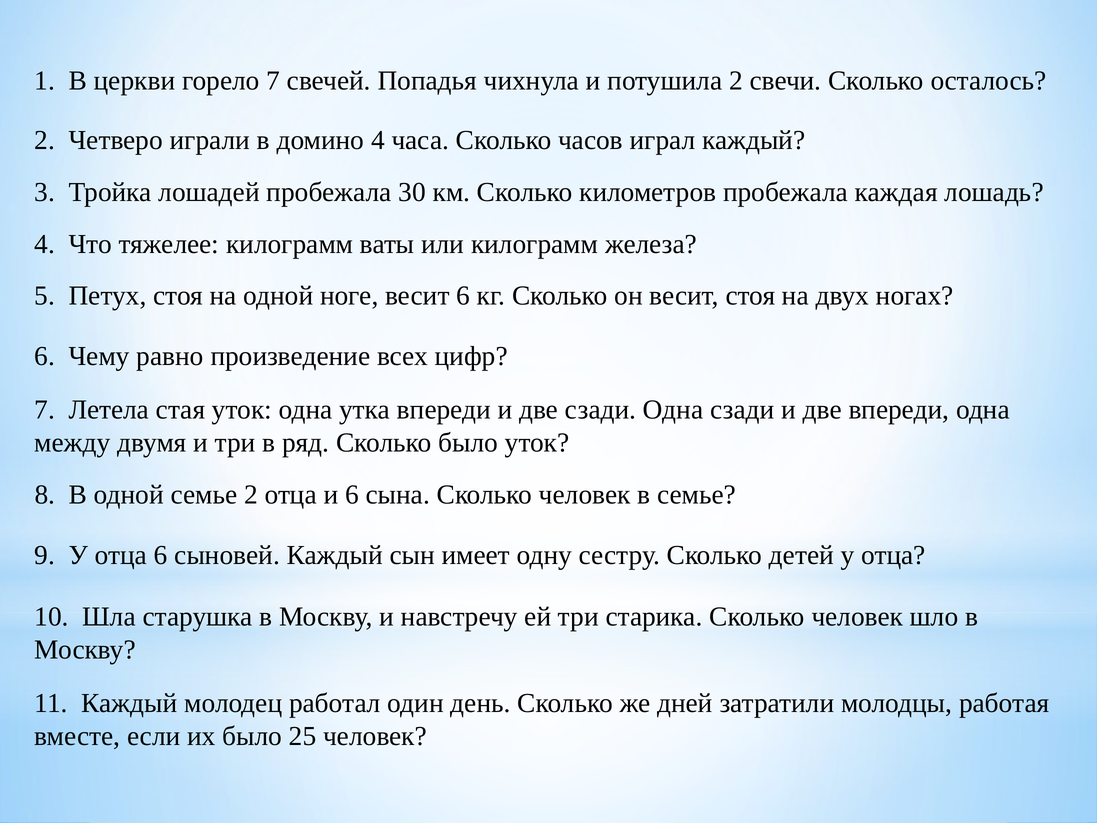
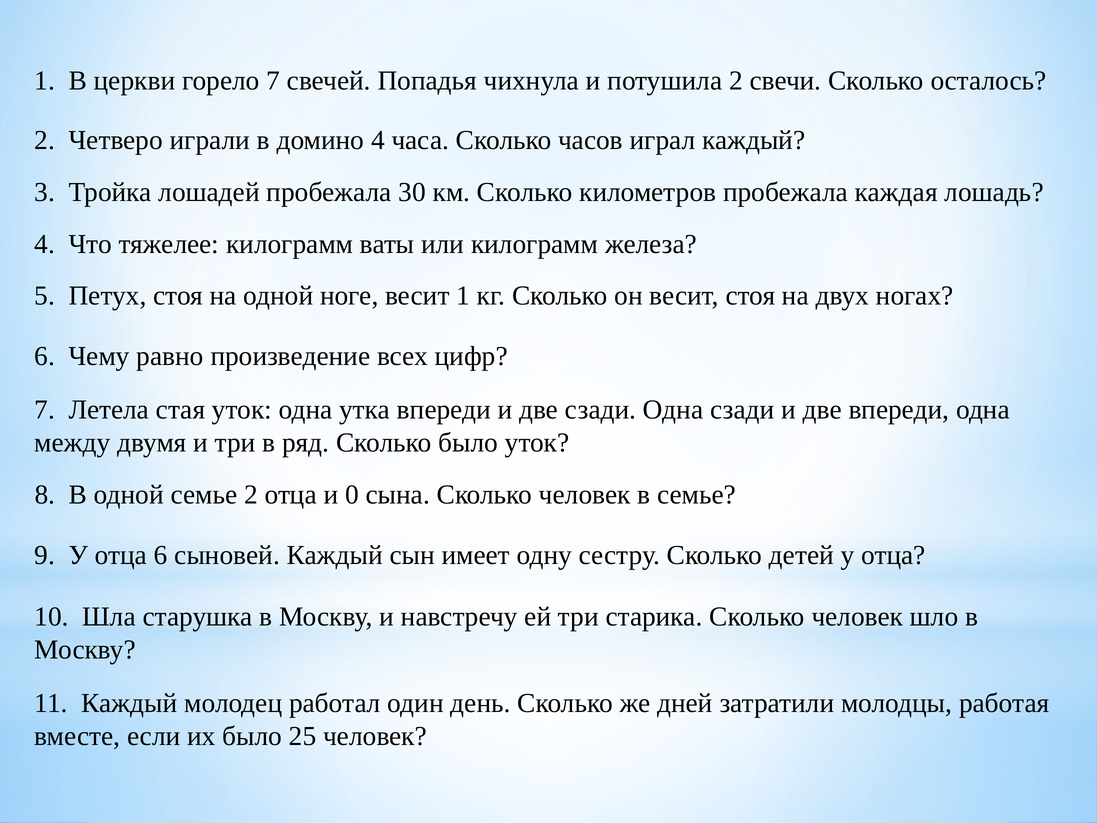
весит 6: 6 -> 1
и 6: 6 -> 0
